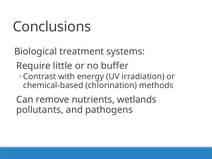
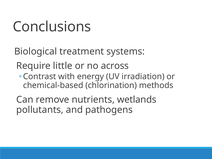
buffer: buffer -> across
